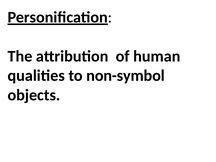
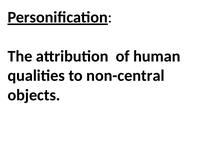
non-symbol: non-symbol -> non-central
